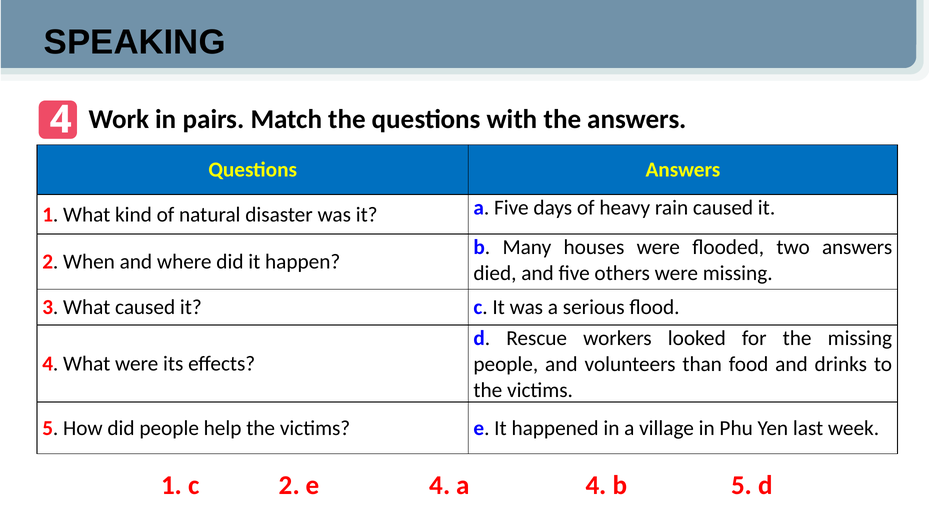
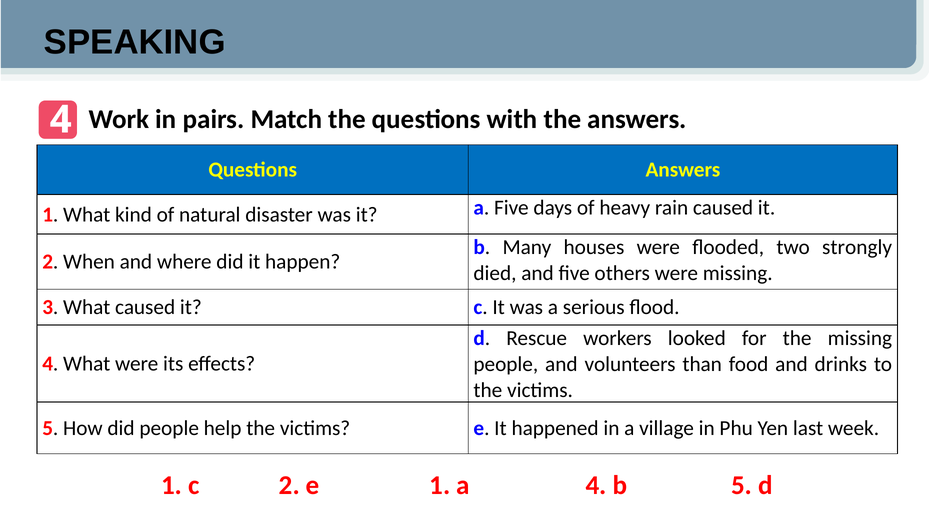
two answers: answers -> strongly
e 4: 4 -> 1
